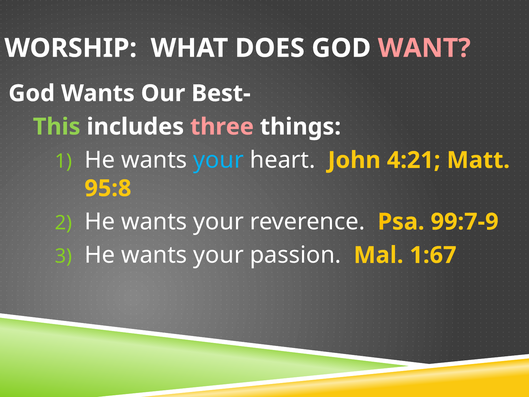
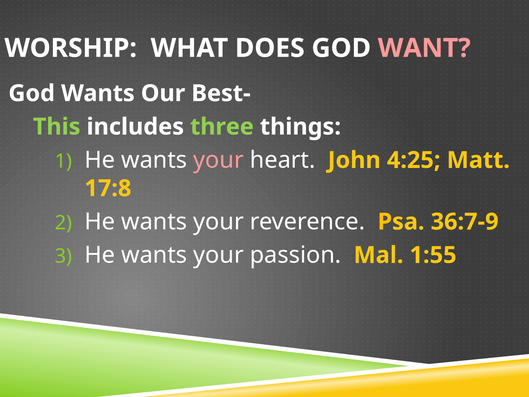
three colour: pink -> light green
your at (219, 160) colour: light blue -> pink
4:21: 4:21 -> 4:25
95:8: 95:8 -> 17:8
99:7-9: 99:7-9 -> 36:7-9
1:67: 1:67 -> 1:55
